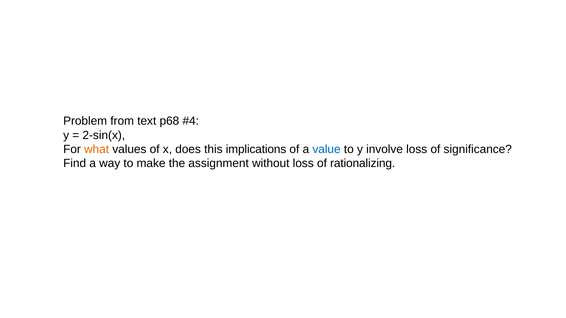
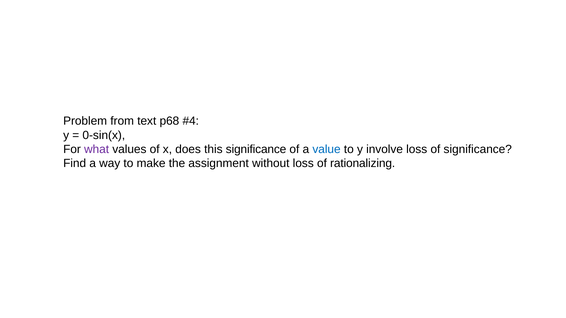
2-sin(x: 2-sin(x -> 0-sin(x
what colour: orange -> purple
this implications: implications -> significance
